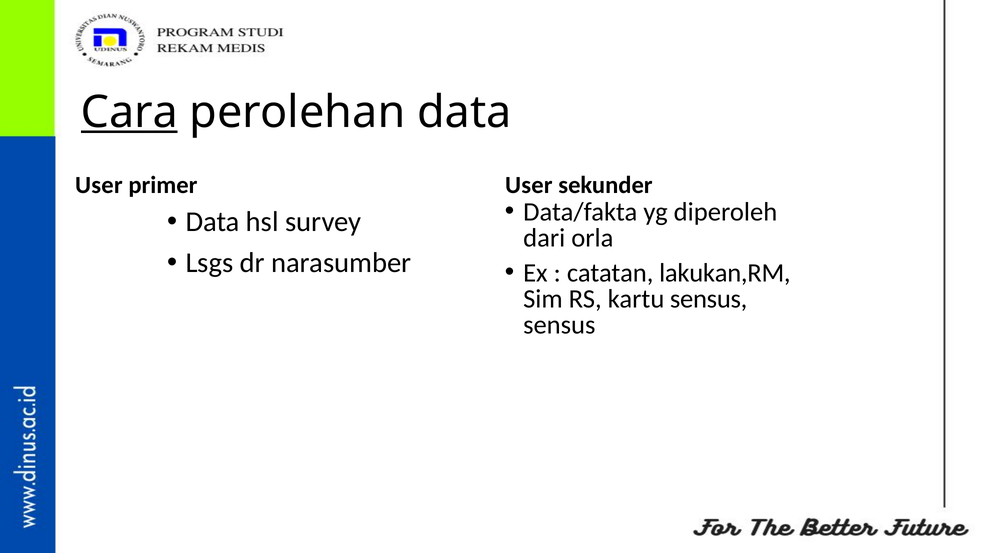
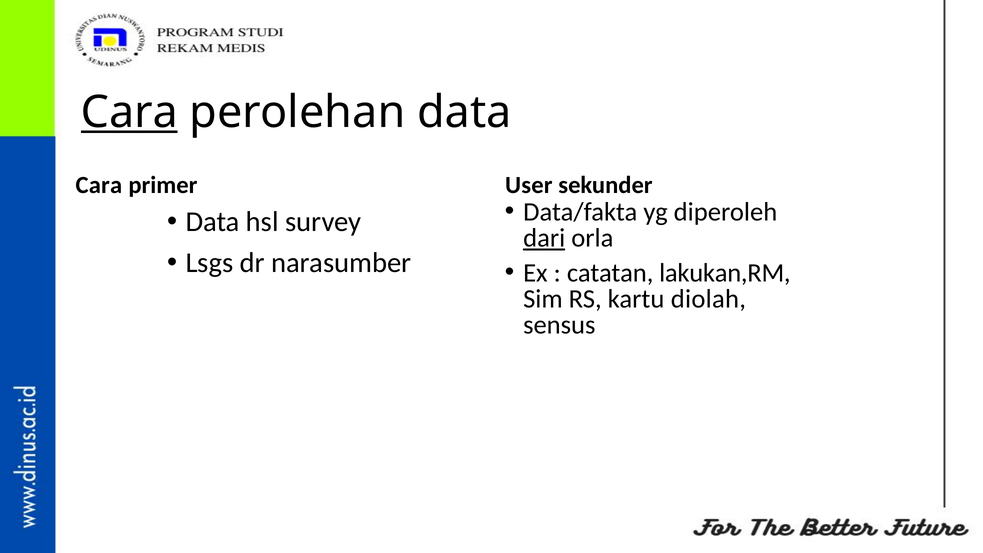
User at (99, 185): User -> Cara
dari underline: none -> present
kartu sensus: sensus -> diolah
